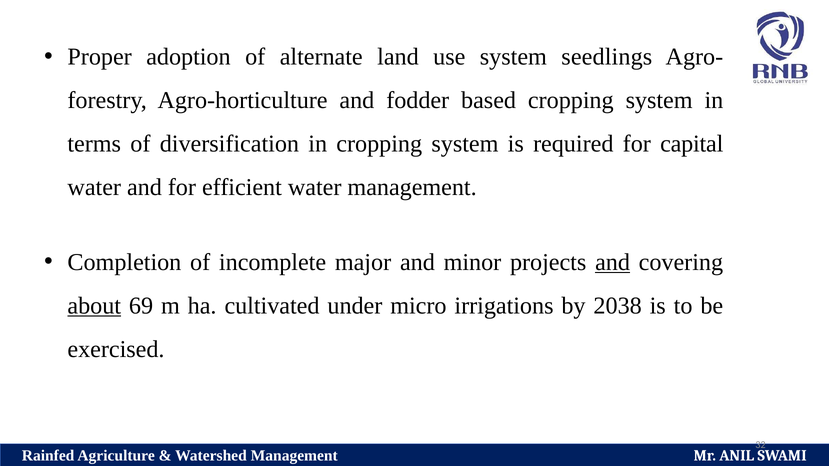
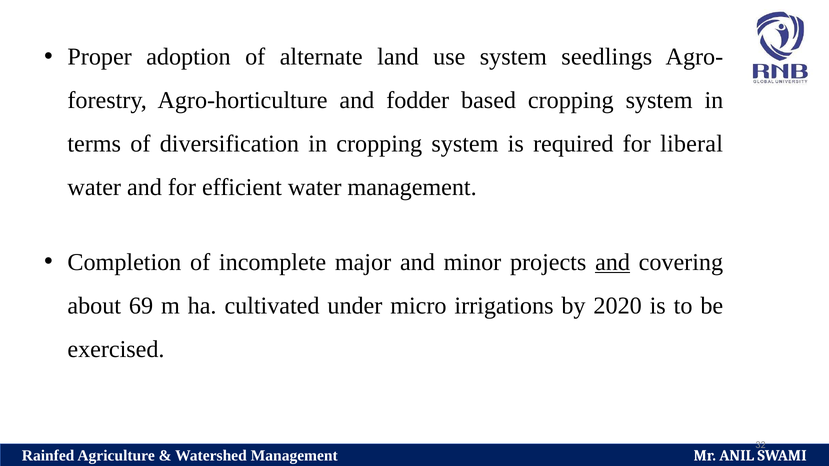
capital: capital -> liberal
about underline: present -> none
2038: 2038 -> 2020
